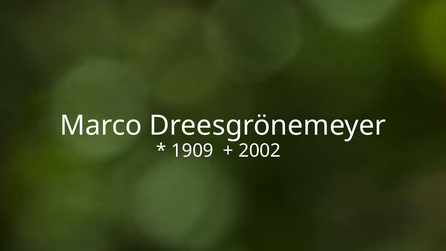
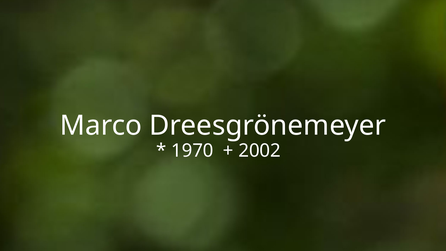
1909: 1909 -> 1970
